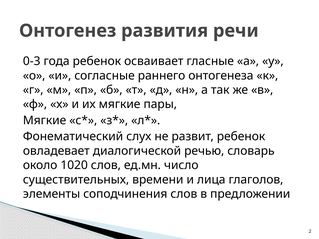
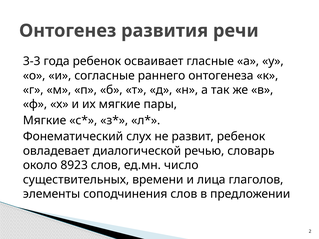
0-3: 0-3 -> 3-3
1020: 1020 -> 8923
